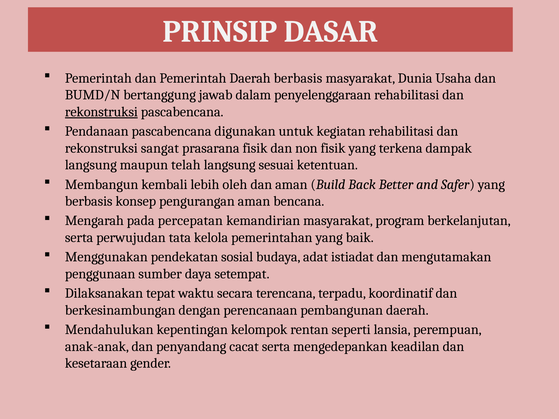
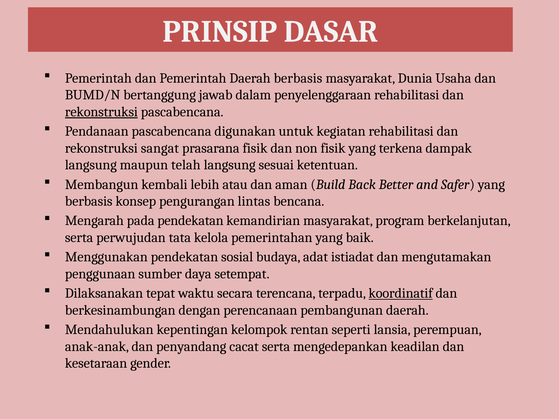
oleh: oleh -> atau
pengurangan aman: aman -> lintas
pada percepatan: percepatan -> pendekatan
koordinatif underline: none -> present
